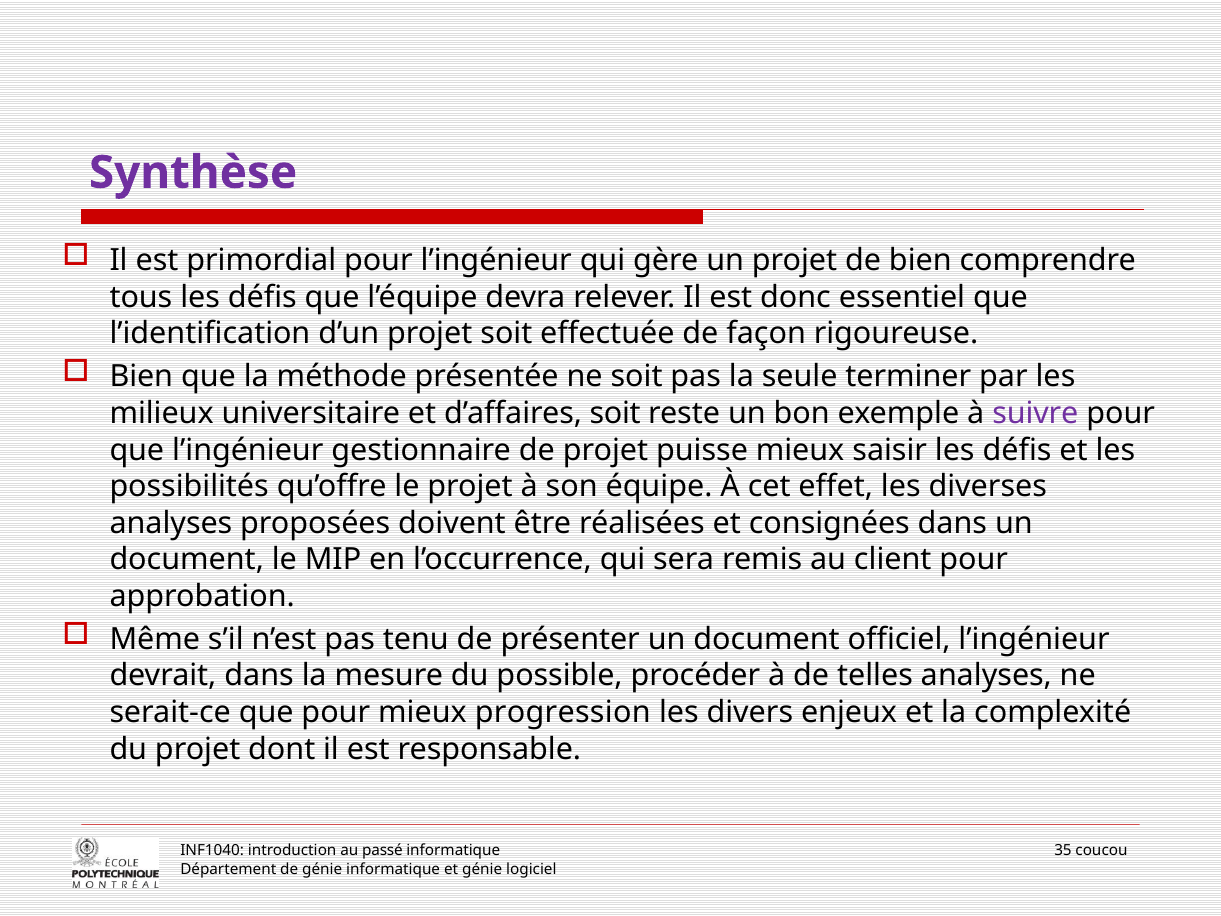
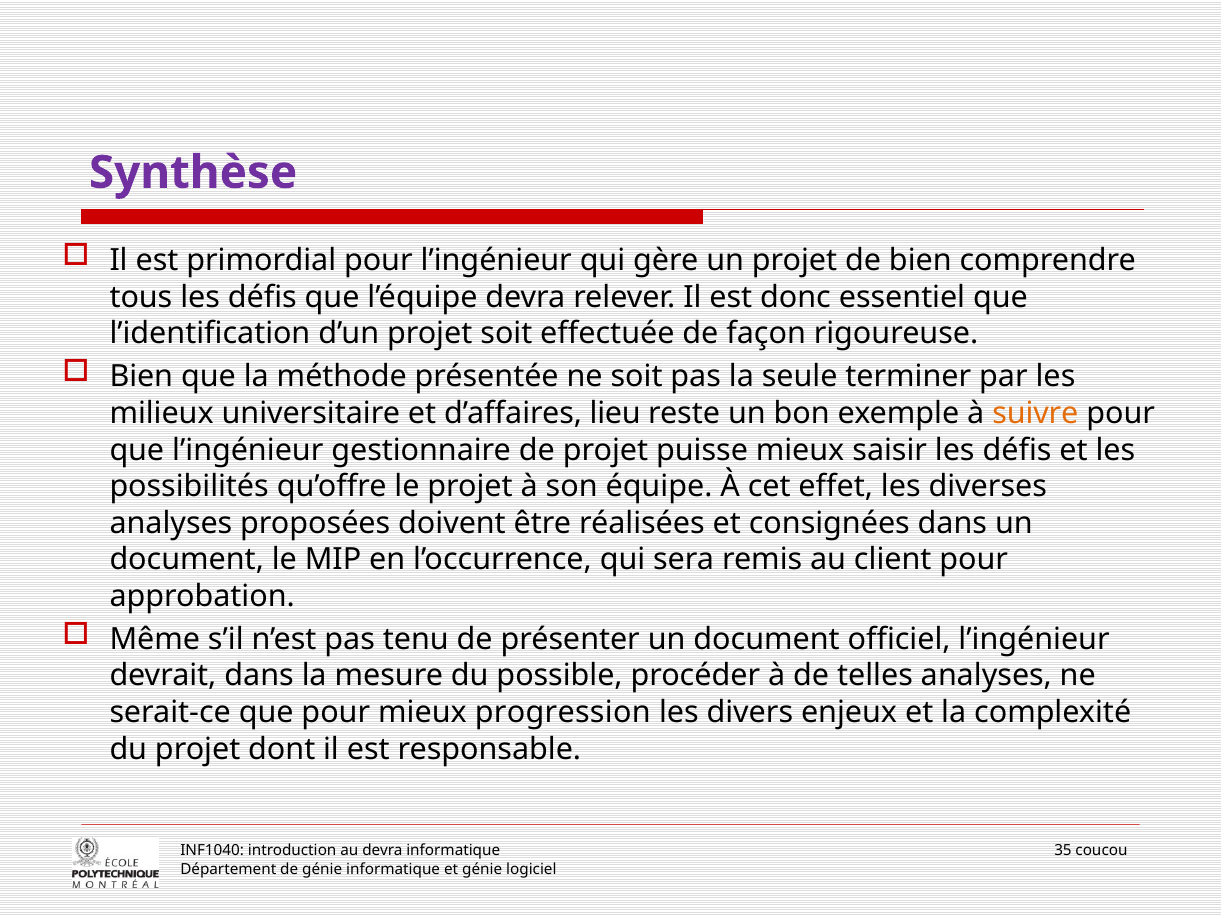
d’affaires soit: soit -> lieu
suivre colour: purple -> orange
au passé: passé -> devra
